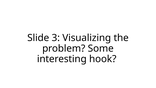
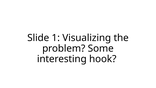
3: 3 -> 1
